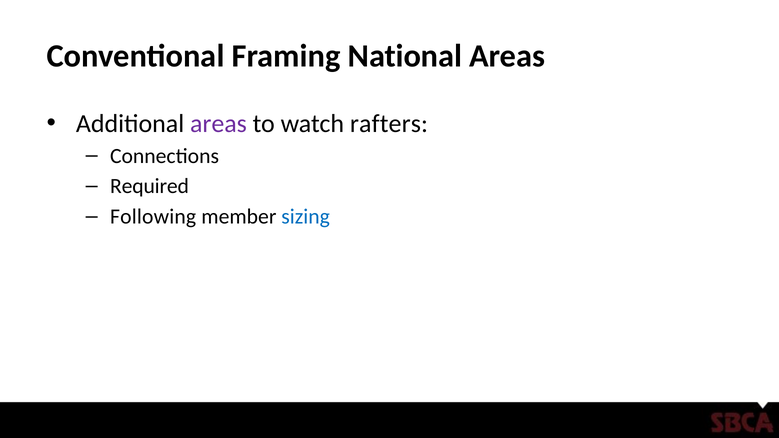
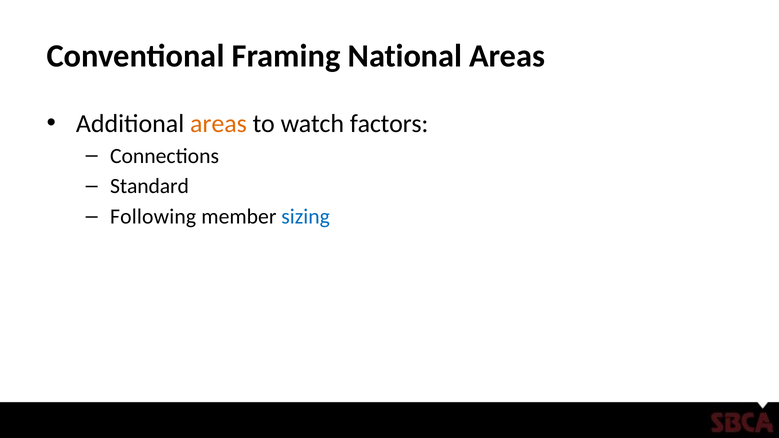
areas at (218, 124) colour: purple -> orange
rafters: rafters -> factors
Required: Required -> Standard
